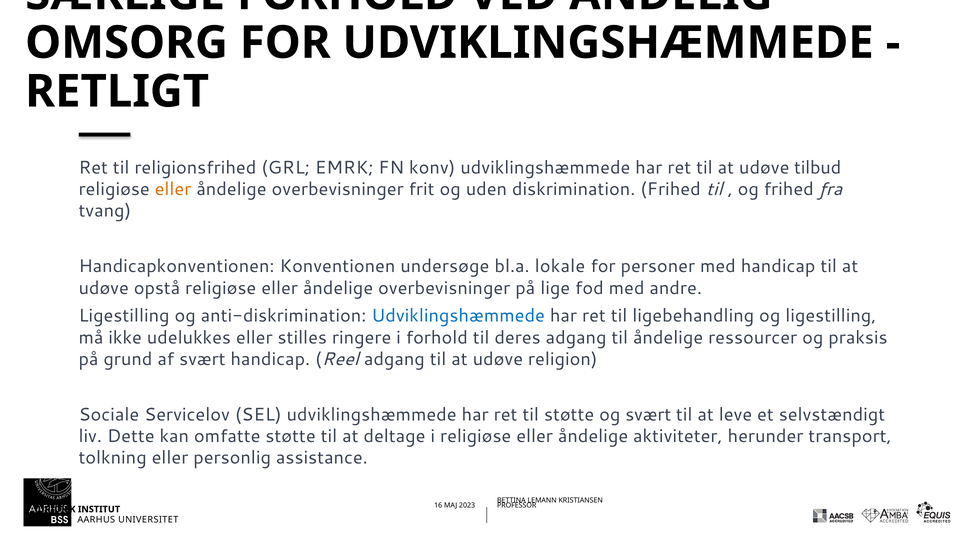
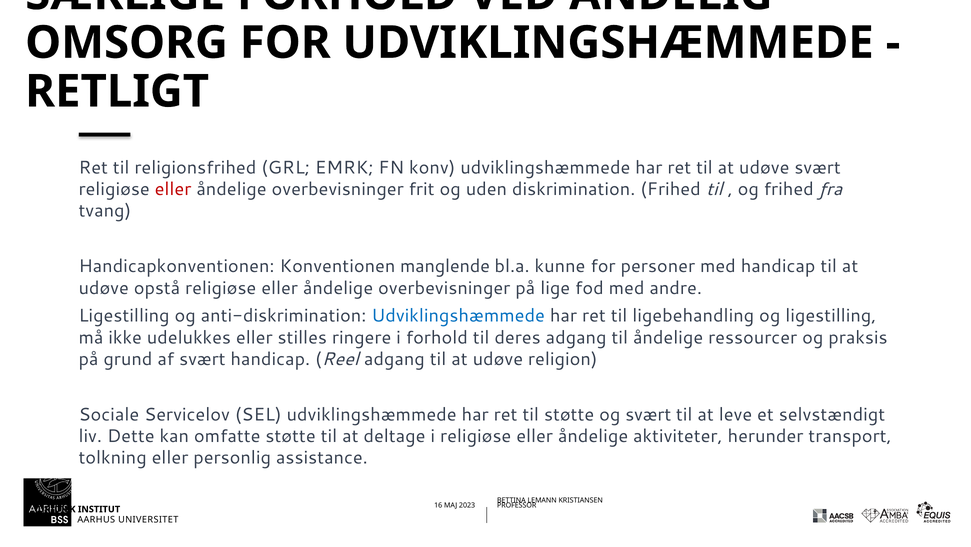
udøve tilbud: tilbud -> svært
eller at (173, 189) colour: orange -> red
undersøge: undersøge -> manglende
lokale: lokale -> kunne
